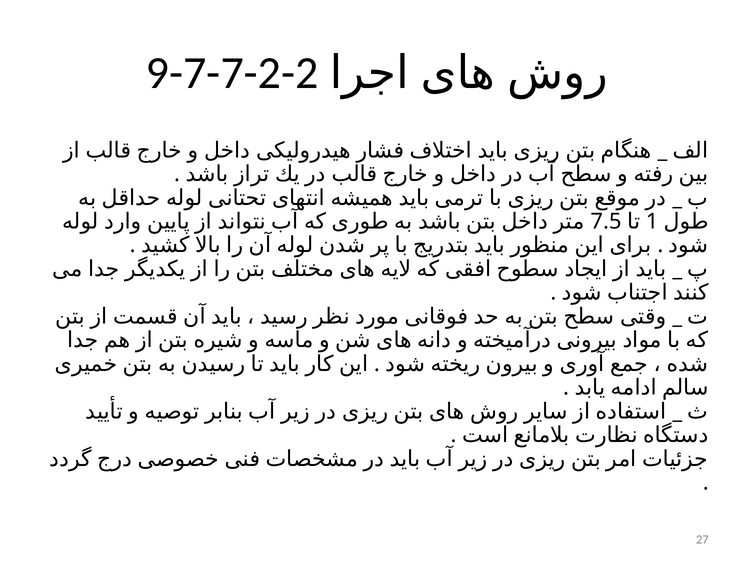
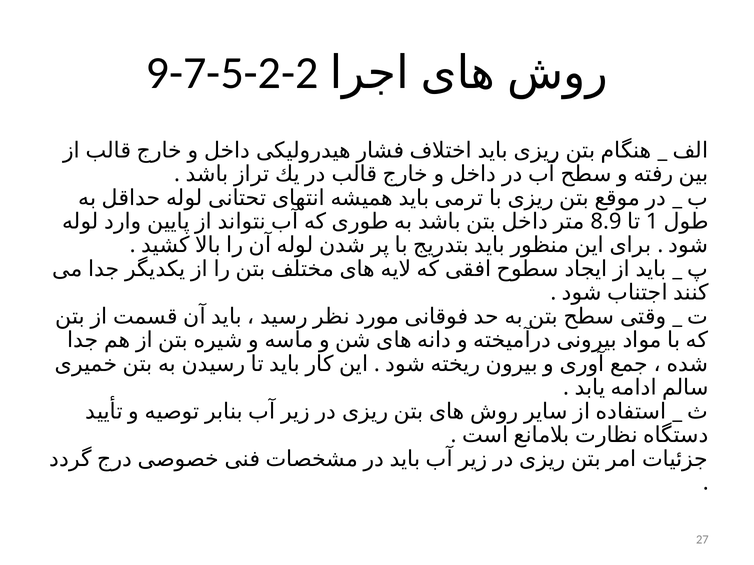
9-7-7-2-2: 9-7-7-2-2 -> 9-7-5-2-2
7.5: 7.5 -> 8.9
